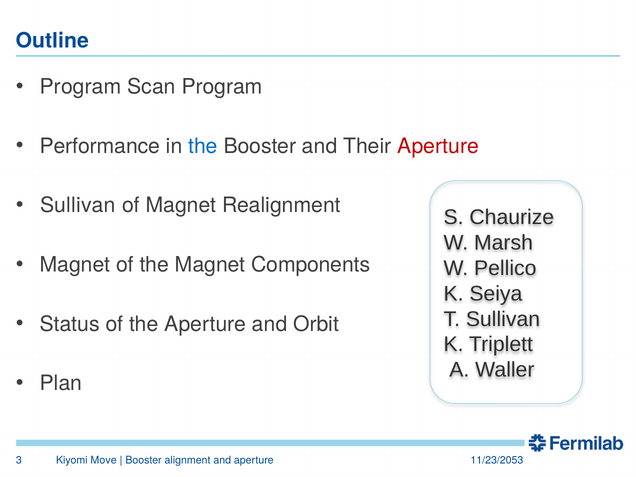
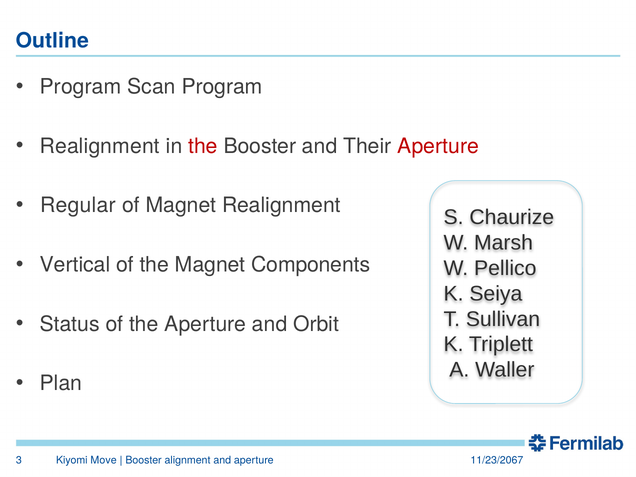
Performance at (100, 146): Performance -> Realignment
the at (203, 146) colour: blue -> red
Sullivan at (78, 205): Sullivan -> Regular
Magnet at (75, 265): Magnet -> Vertical
11/23/2053: 11/23/2053 -> 11/23/2067
